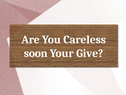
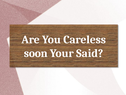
Give: Give -> Said
